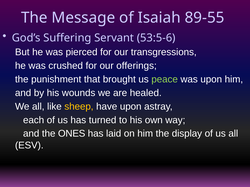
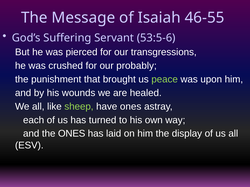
89-55: 89-55 -> 46-55
offerings: offerings -> probably
sheep colour: yellow -> light green
have upon: upon -> ones
